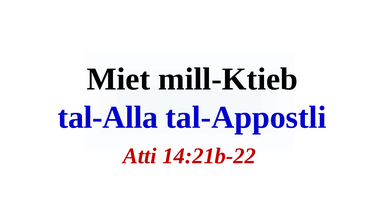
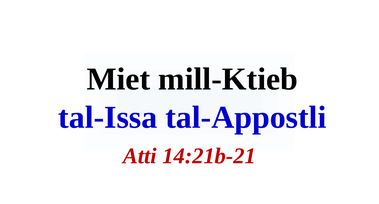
tal-Alla: tal-Alla -> tal-Issa
14:21b-22: 14:21b-22 -> 14:21b-21
